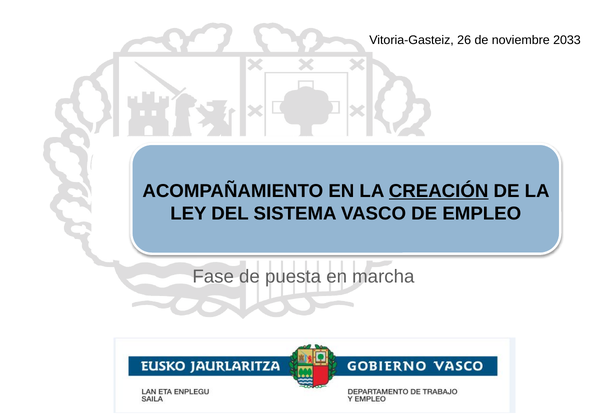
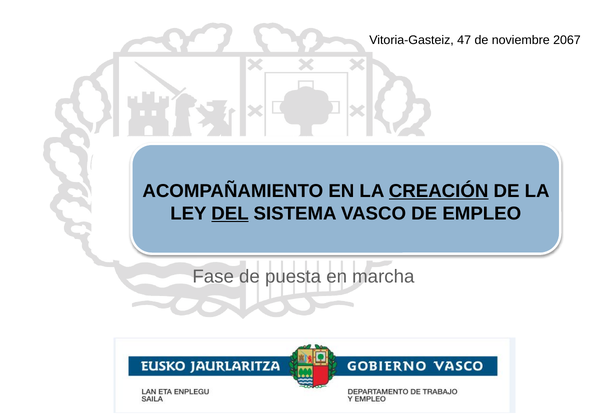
26: 26 -> 47
2033: 2033 -> 2067
DEL underline: none -> present
